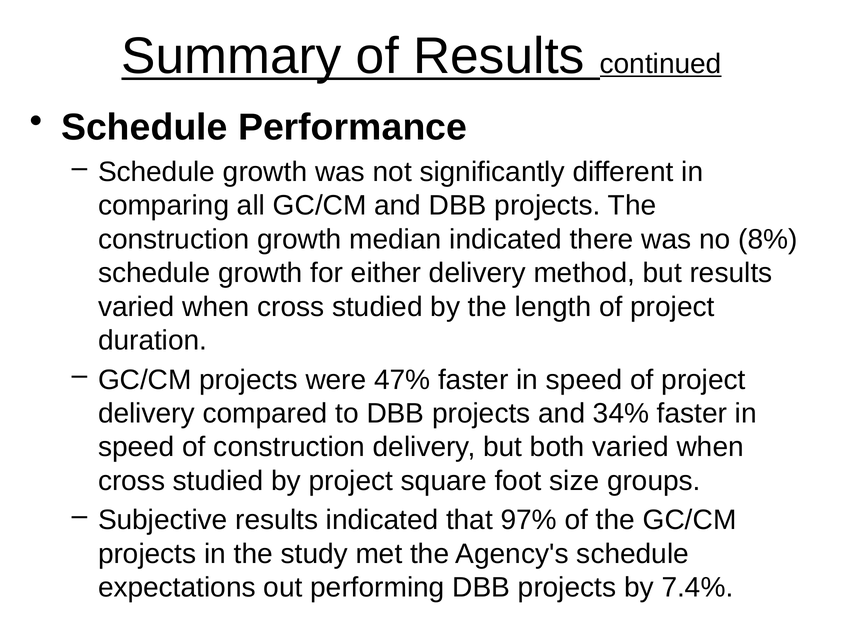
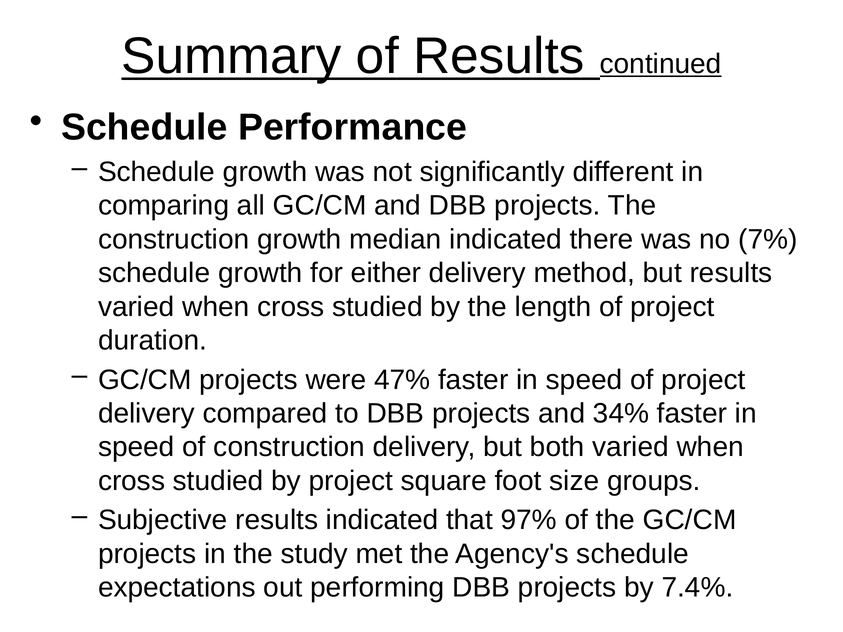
8%: 8% -> 7%
